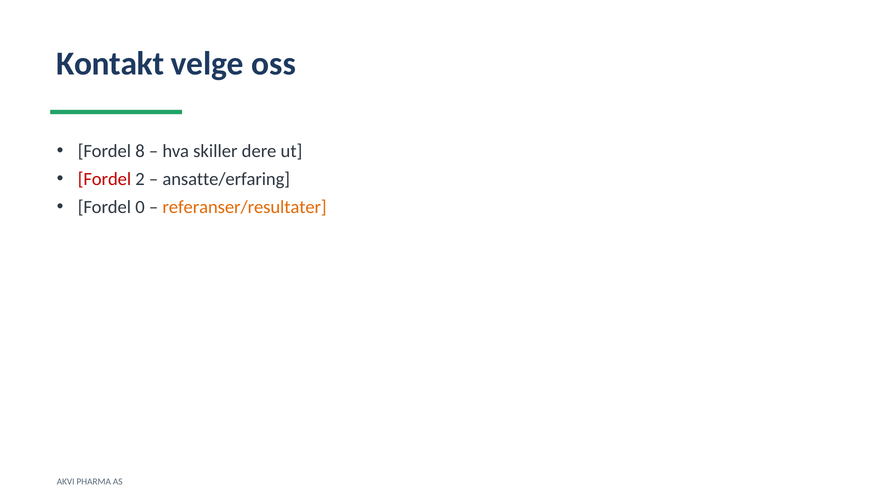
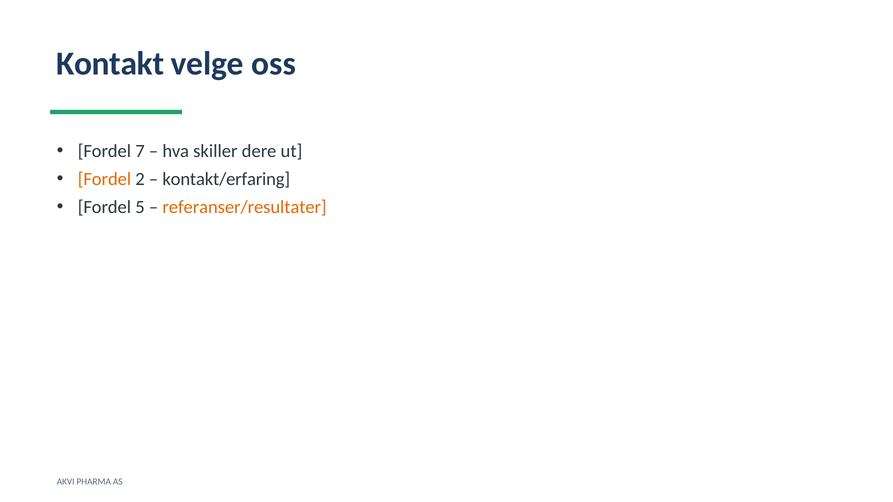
8: 8 -> 7
Fordel at (104, 179) colour: red -> orange
ansatte/erfaring: ansatte/erfaring -> kontakt/erfaring
0: 0 -> 5
